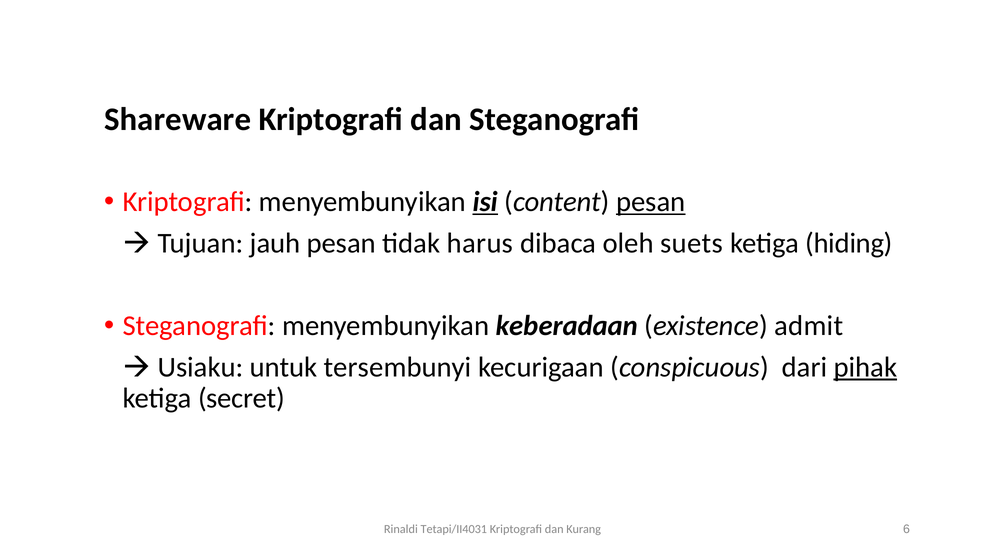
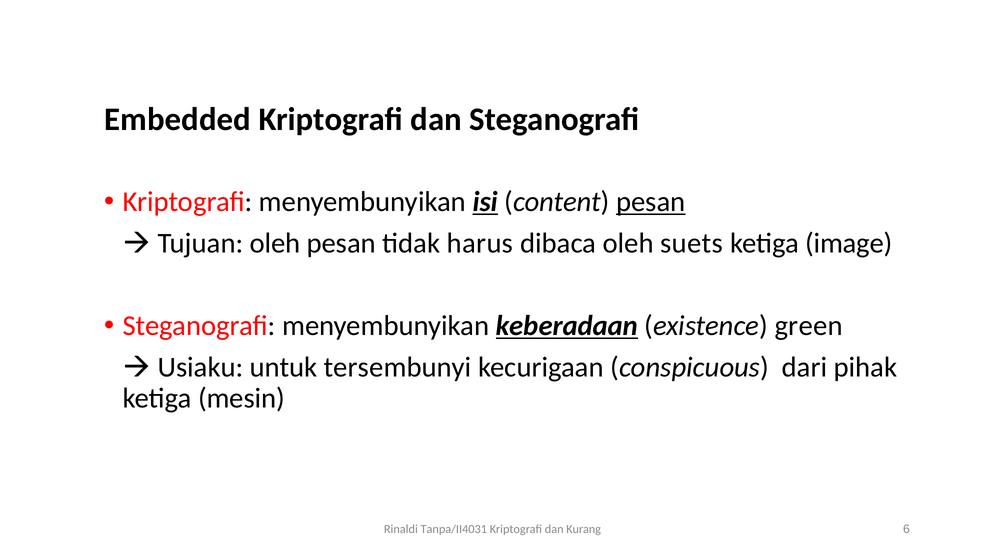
Shareware: Shareware -> Embedded
Tujuan jauh: jauh -> oleh
hiding: hiding -> image
keberadaan underline: none -> present
admit: admit -> green
pihak underline: present -> none
secret: secret -> mesin
Tetapi/II4031: Tetapi/II4031 -> Tanpa/II4031
